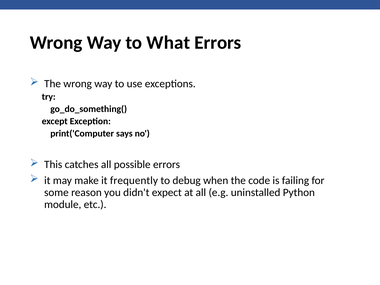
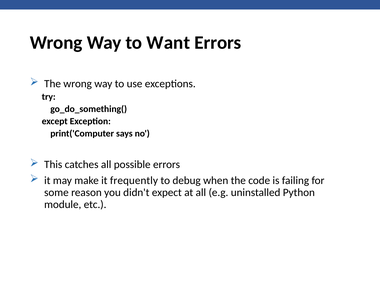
What: What -> Want
